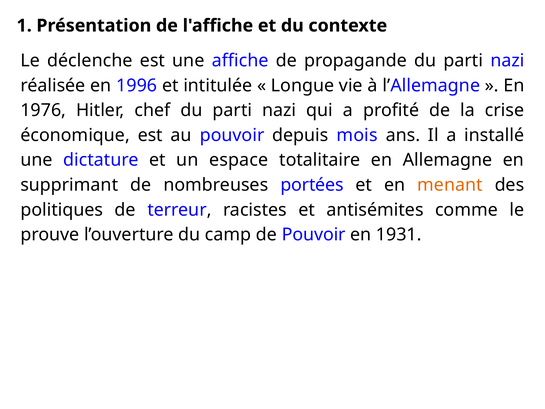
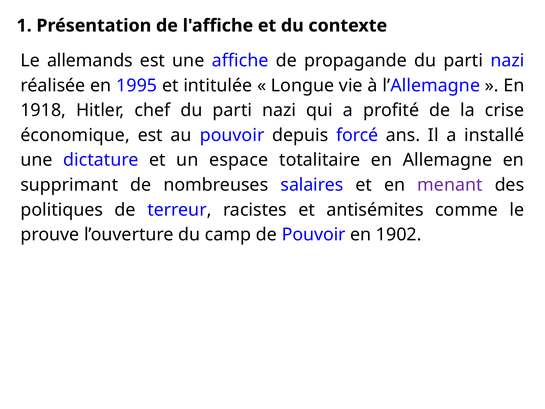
déclenche: déclenche -> allemands
1996: 1996 -> 1995
1976: 1976 -> 1918
mois: mois -> forcé
portées: portées -> salaires
menant colour: orange -> purple
1931: 1931 -> 1902
